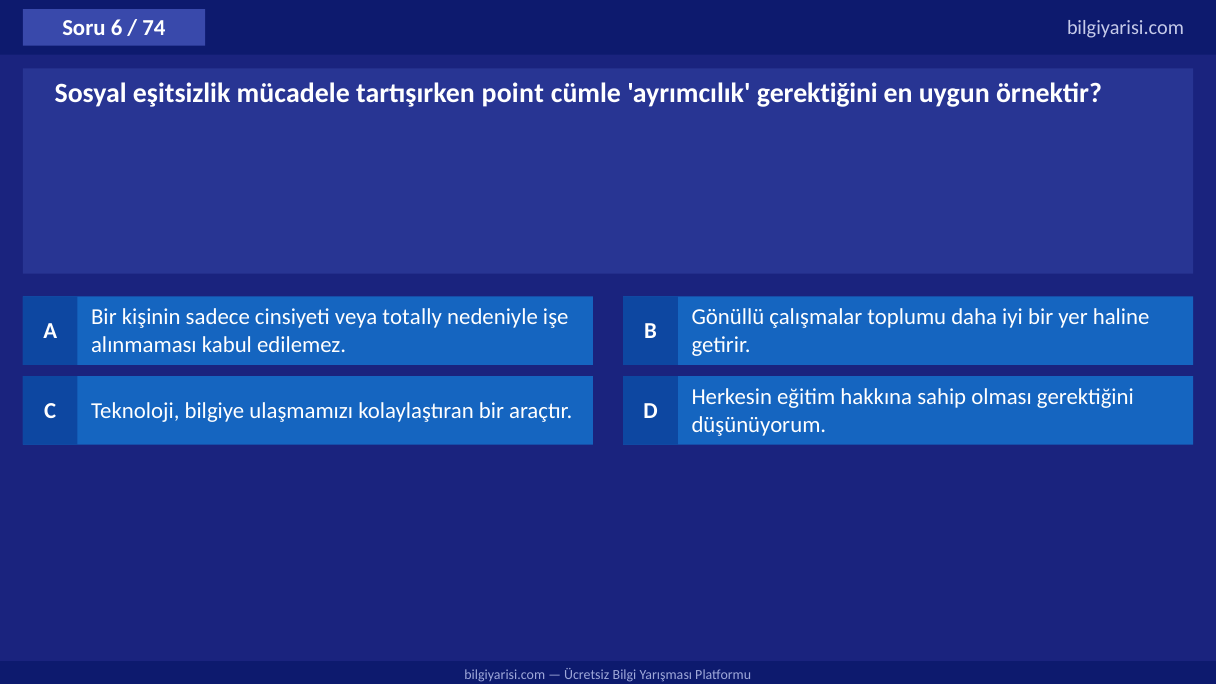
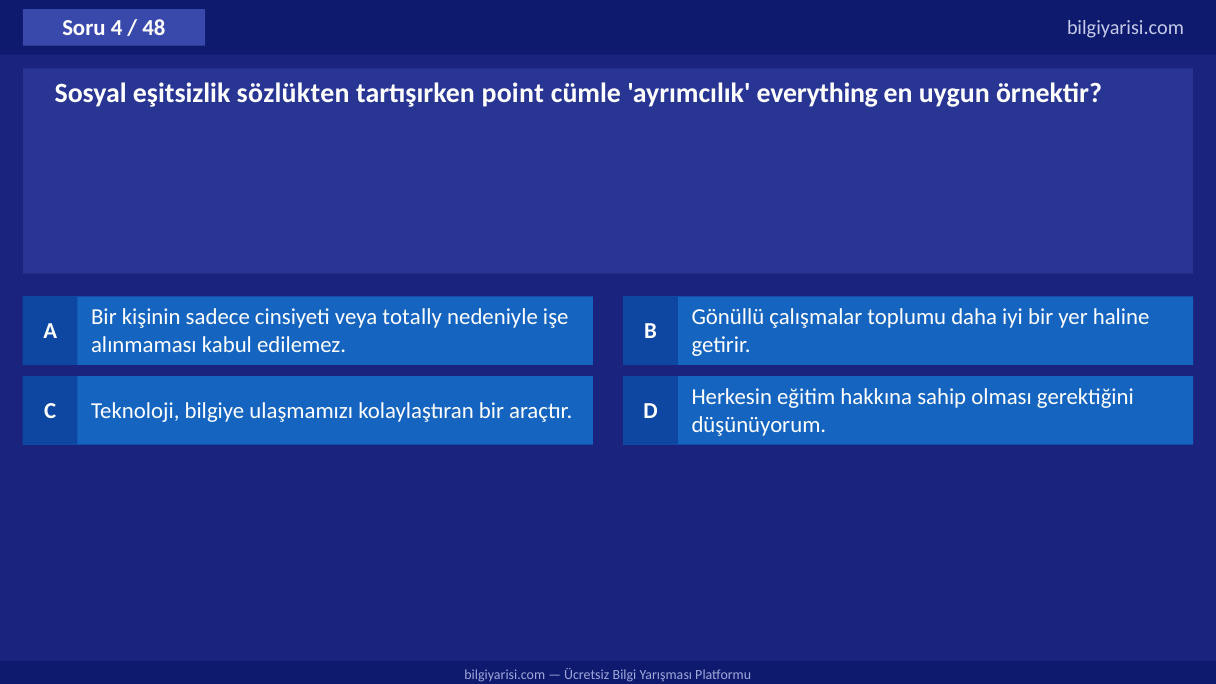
6: 6 -> 4
74: 74 -> 48
mücadele: mücadele -> sözlükten
ayrımcılık gerektiğini: gerektiğini -> everything
